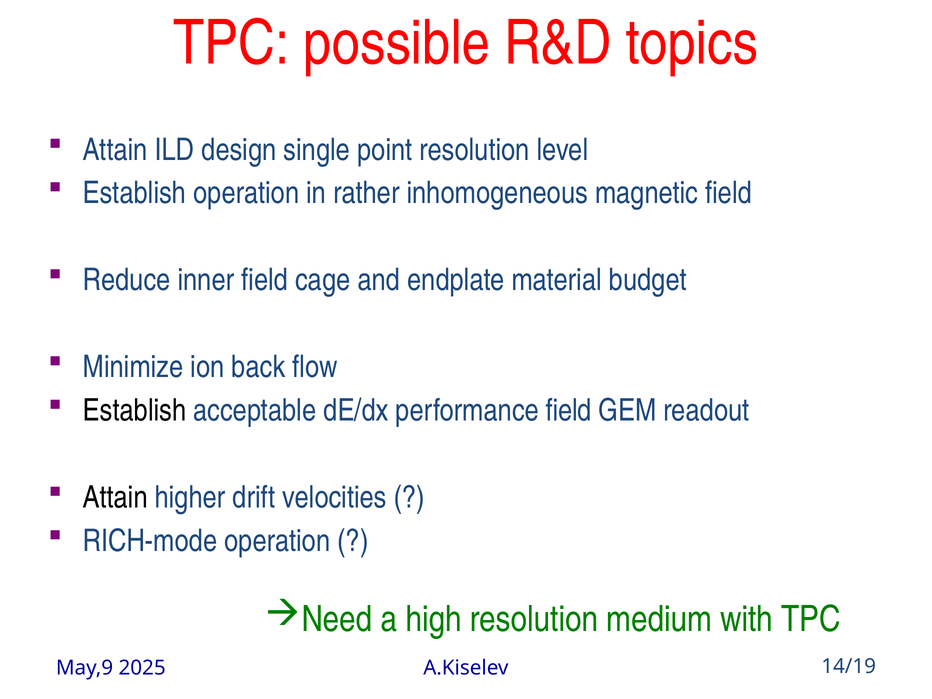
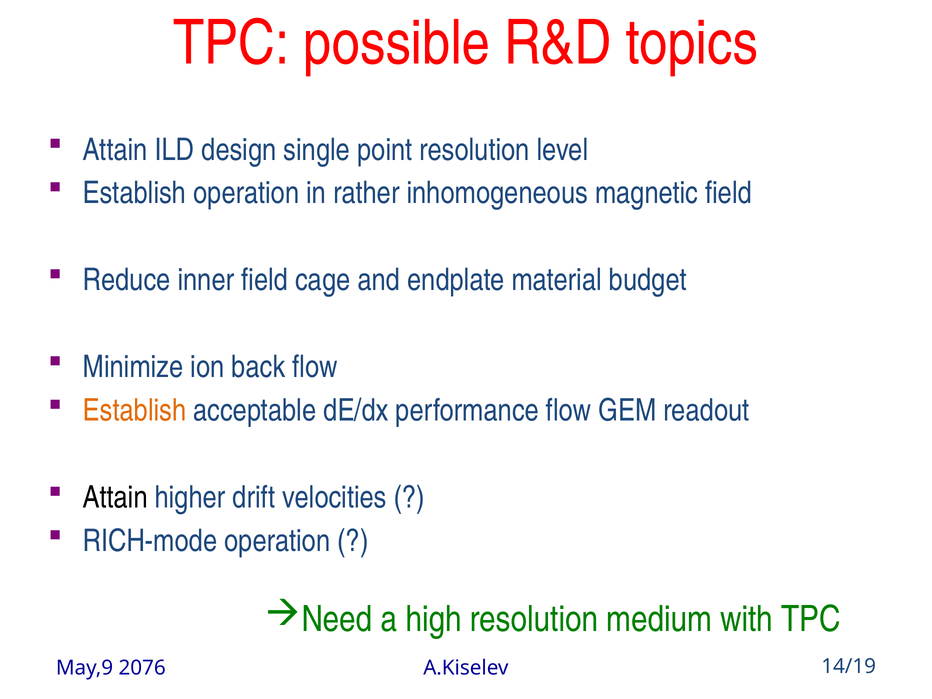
Establish at (135, 411) colour: black -> orange
performance field: field -> flow
2025: 2025 -> 2076
